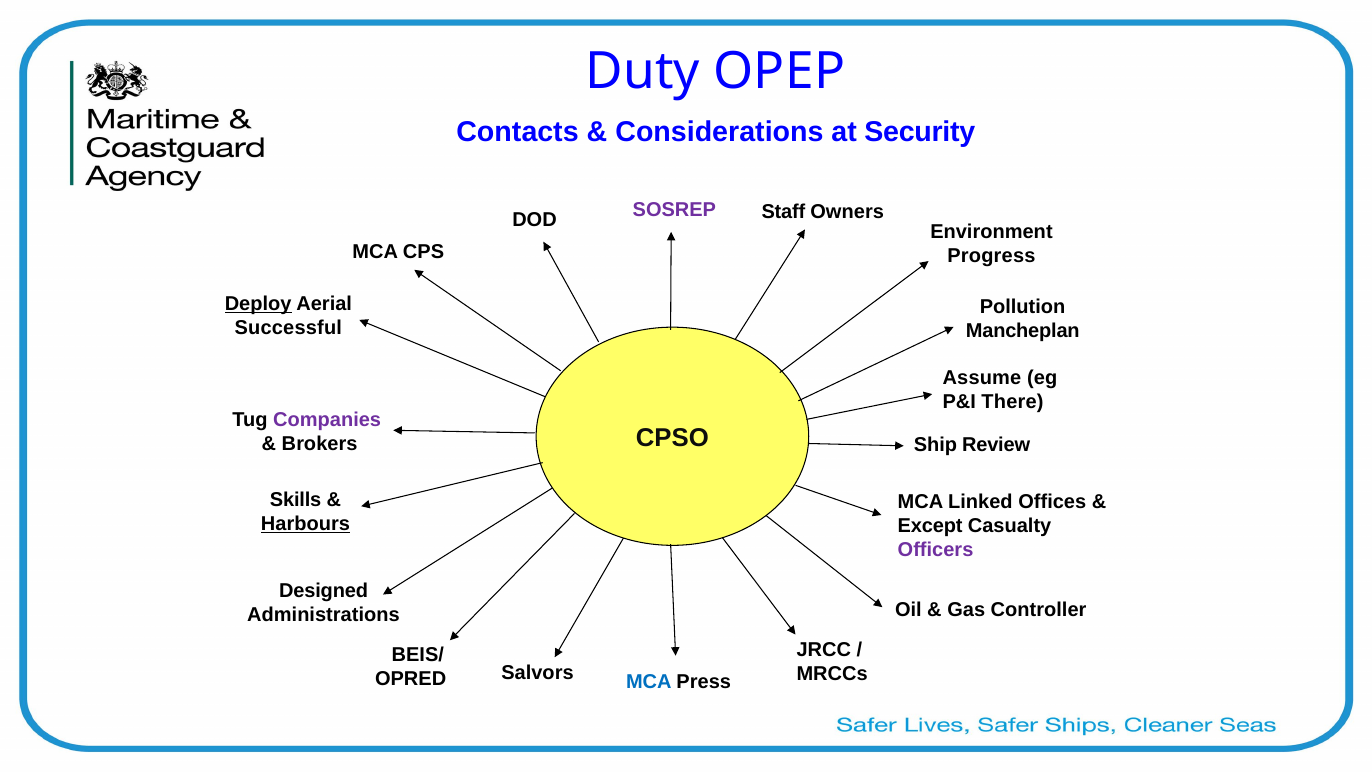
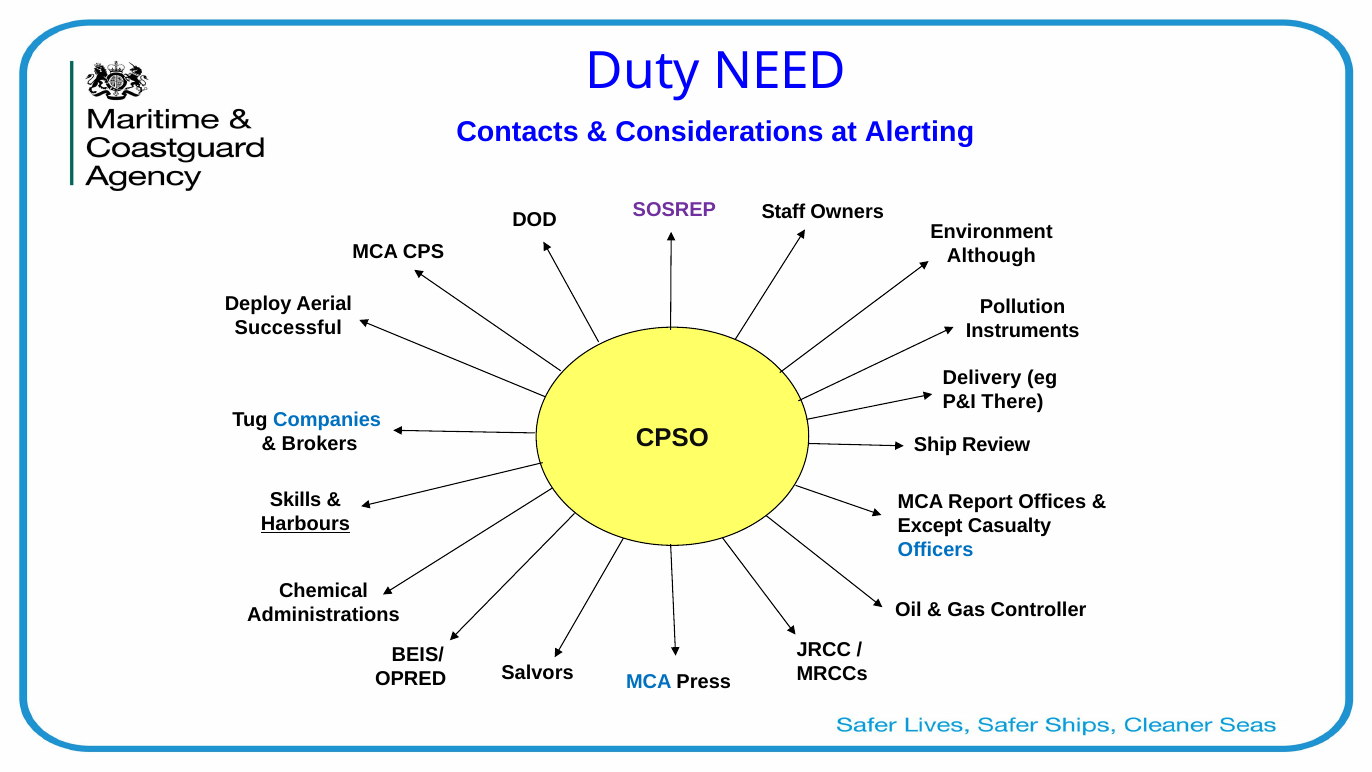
OPEP: OPEP -> NEED
Security: Security -> Alerting
Progress: Progress -> Although
Deploy underline: present -> none
Mancheplan: Mancheplan -> Instruments
Assume: Assume -> Delivery
Companies colour: purple -> blue
Linked: Linked -> Report
Officers colour: purple -> blue
Designed: Designed -> Chemical
